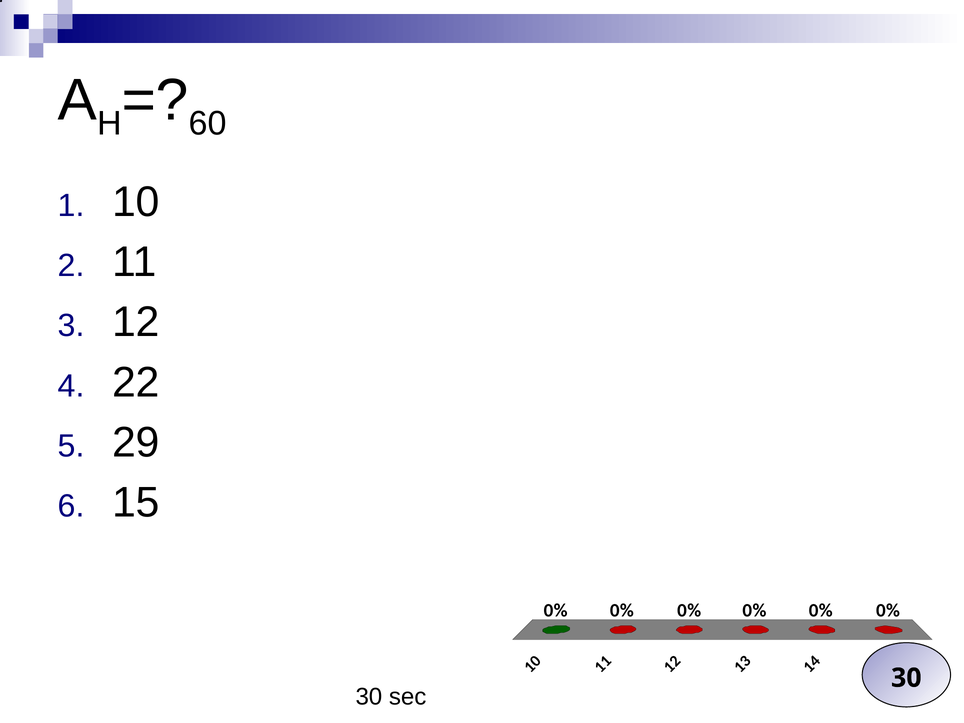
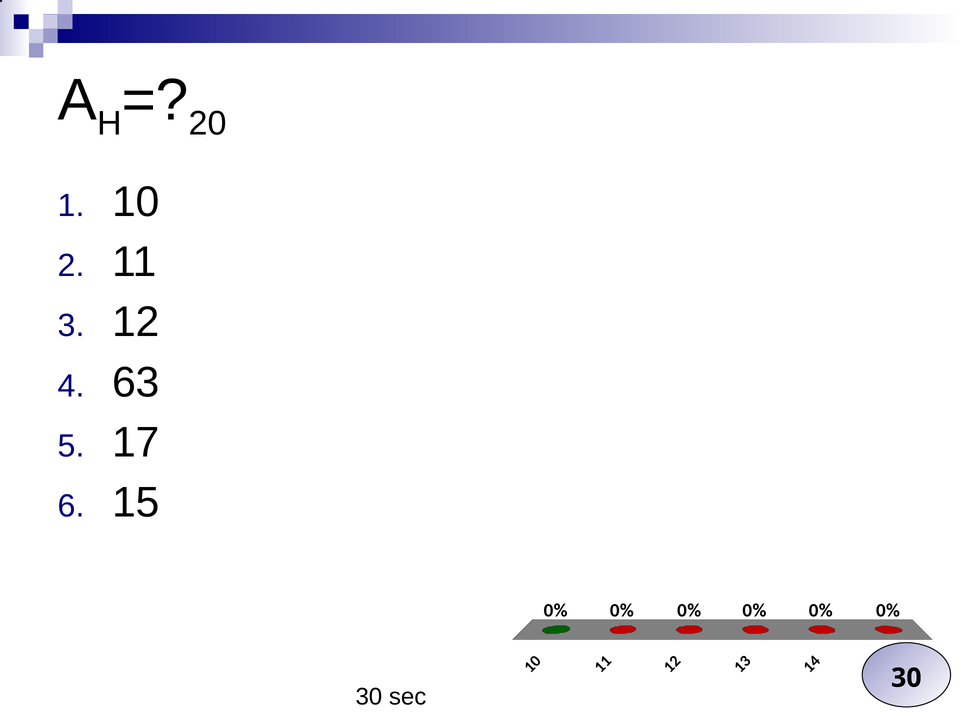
60: 60 -> 20
22: 22 -> 63
29: 29 -> 17
